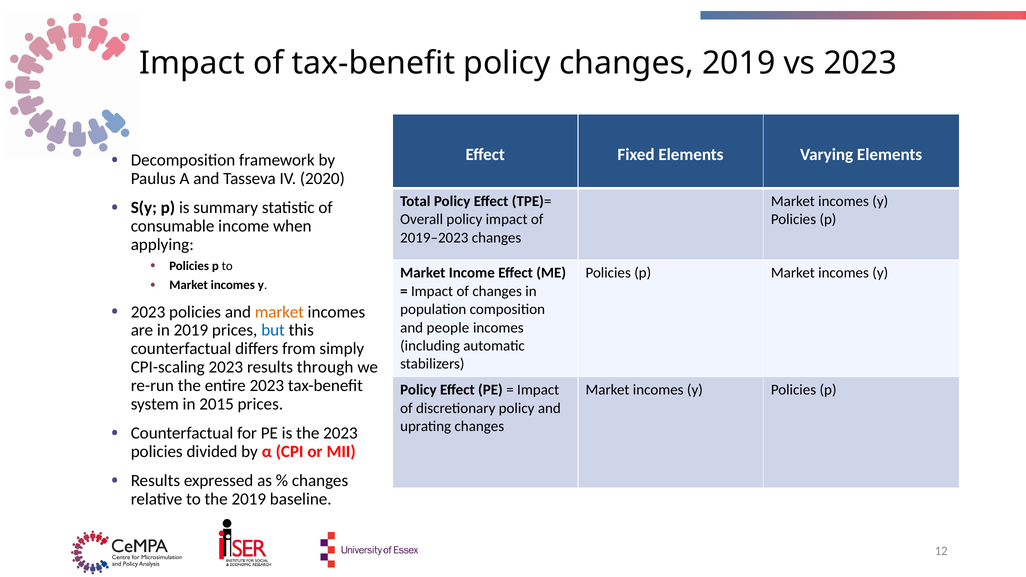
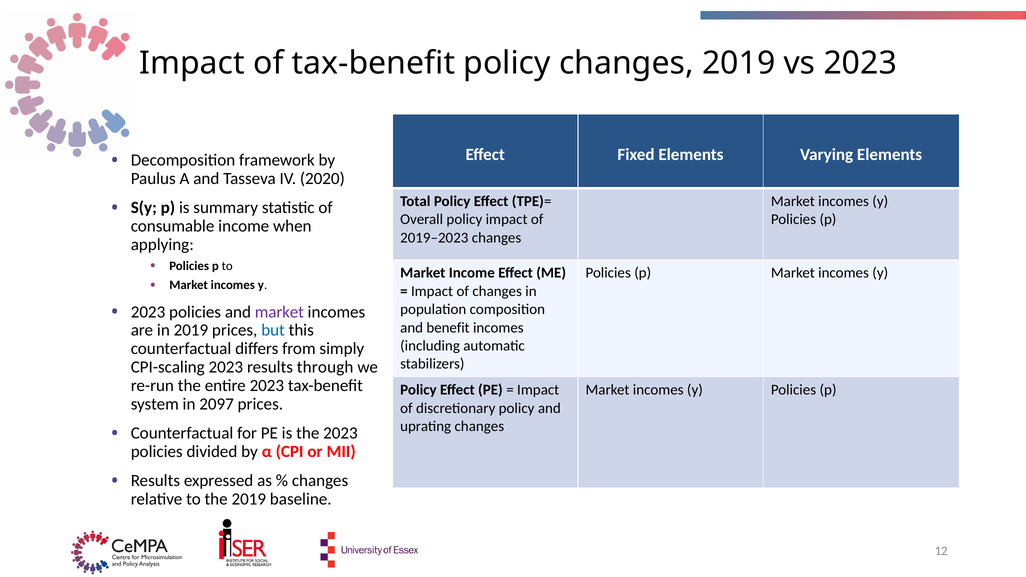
market at (279, 312) colour: orange -> purple
people: people -> benefit
2015: 2015 -> 2097
